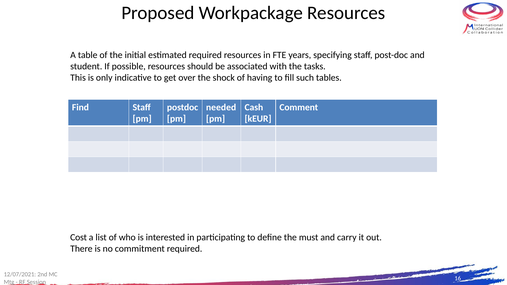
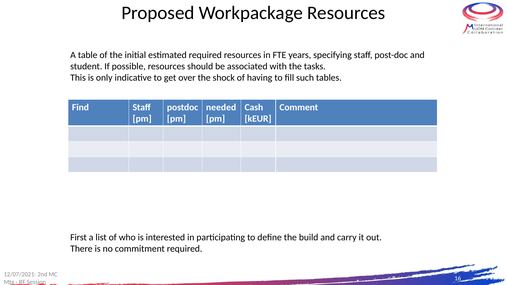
Cost: Cost -> First
must: must -> build
